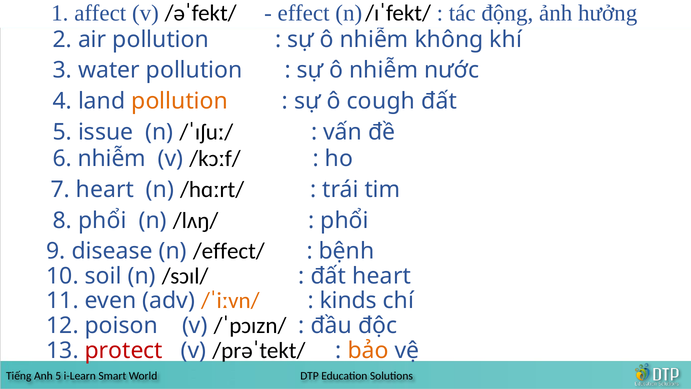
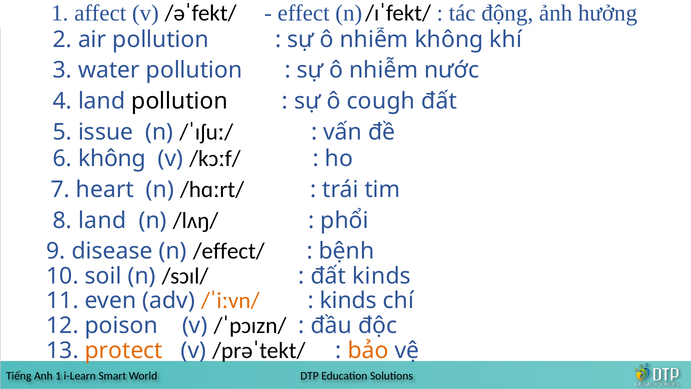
pollution at (180, 101) colour: orange -> black
6 nhiễm: nhiễm -> không
8 phổi: phổi -> land
đất heart: heart -> kinds
protect colour: red -> orange
5 at (58, 376): 5 -> 1
